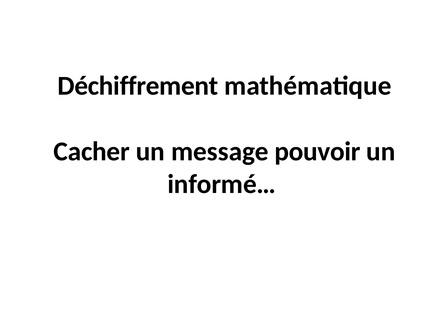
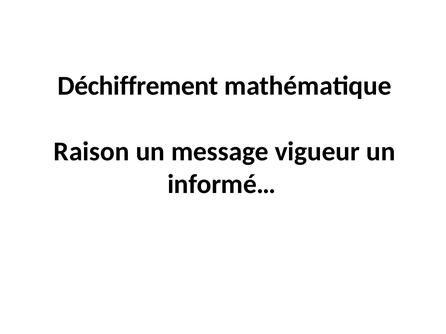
Cacher: Cacher -> Raison
pouvoir: pouvoir -> vigueur
